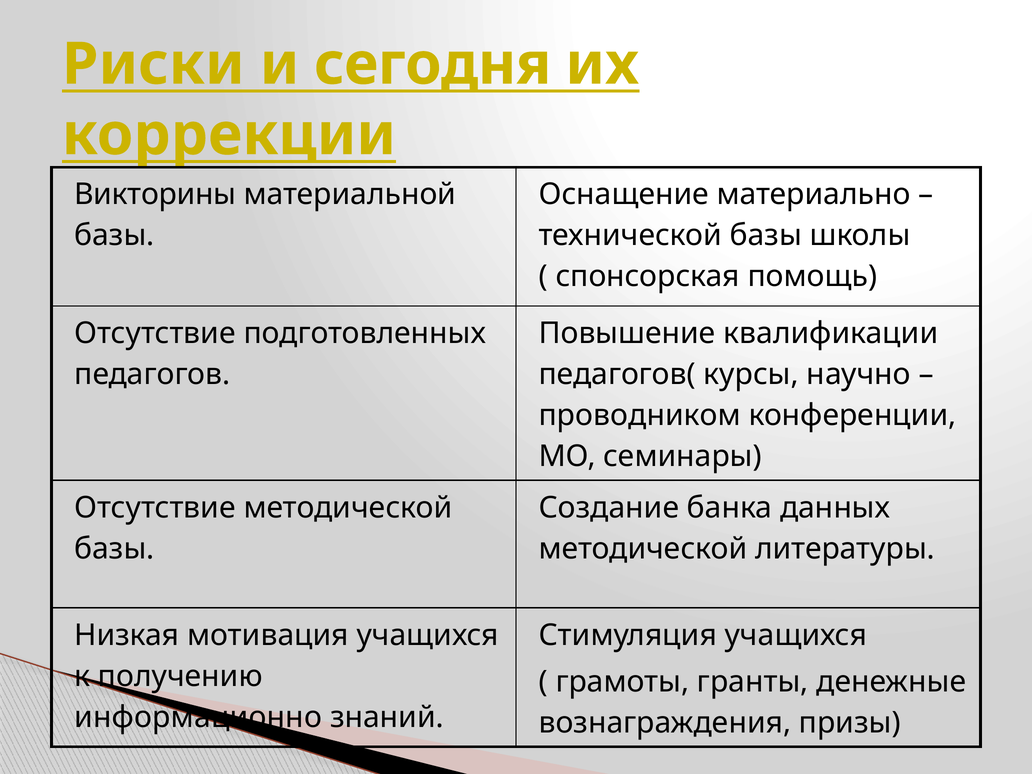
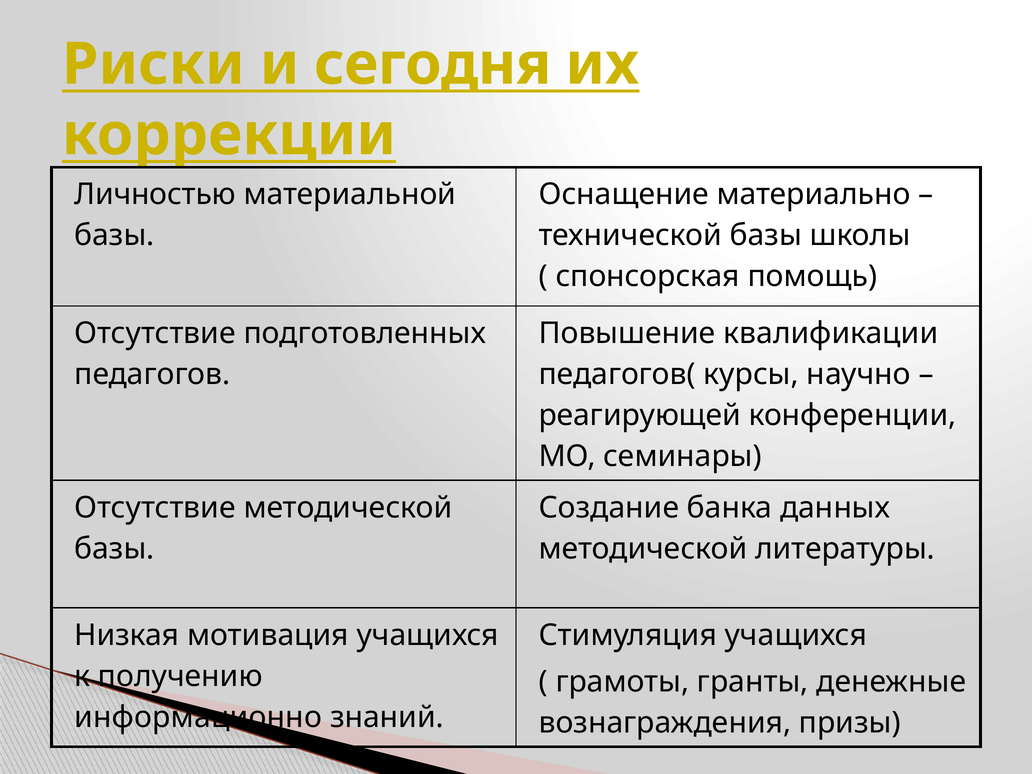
Викторины: Викторины -> Личностью
проводником: проводником -> реагирующей
